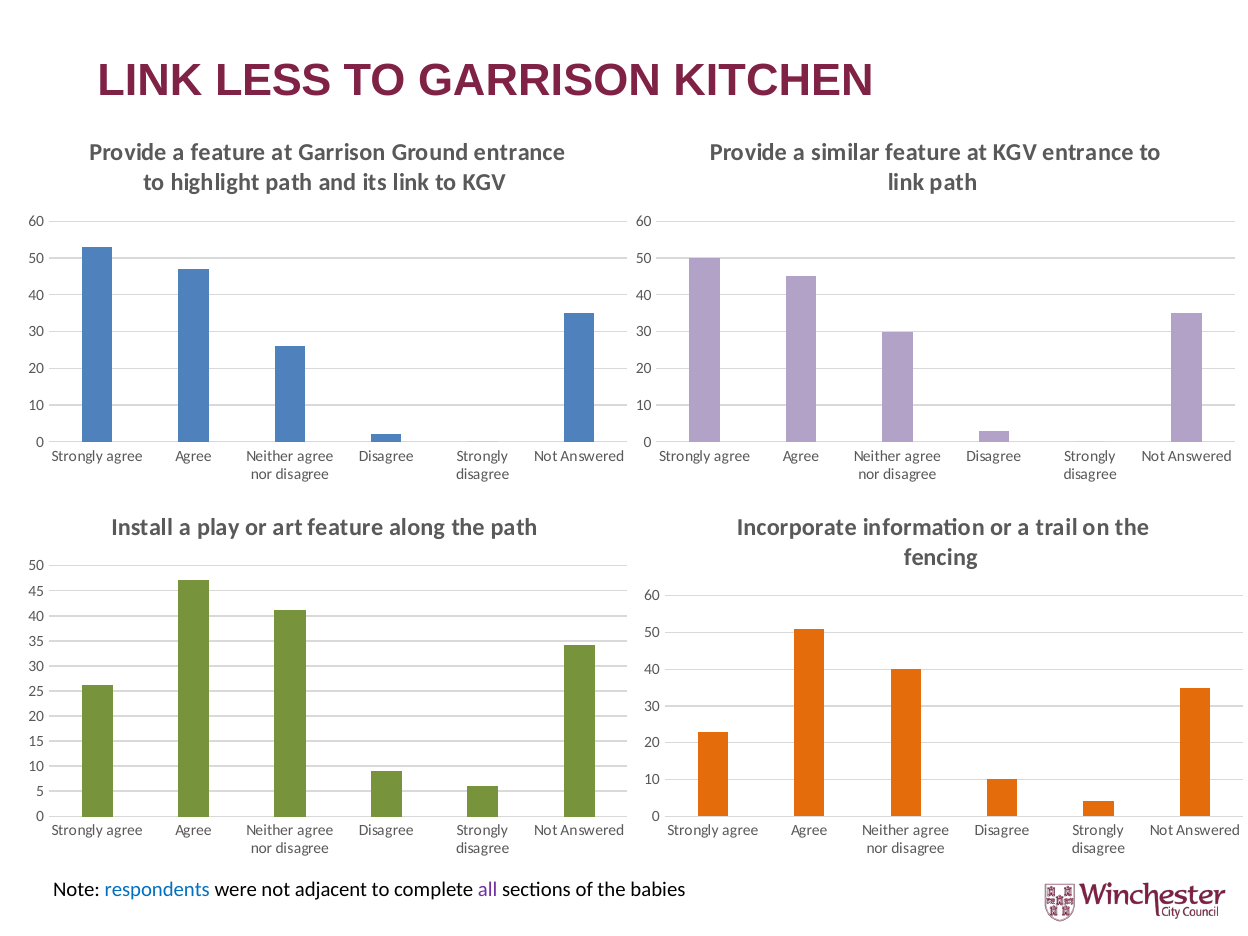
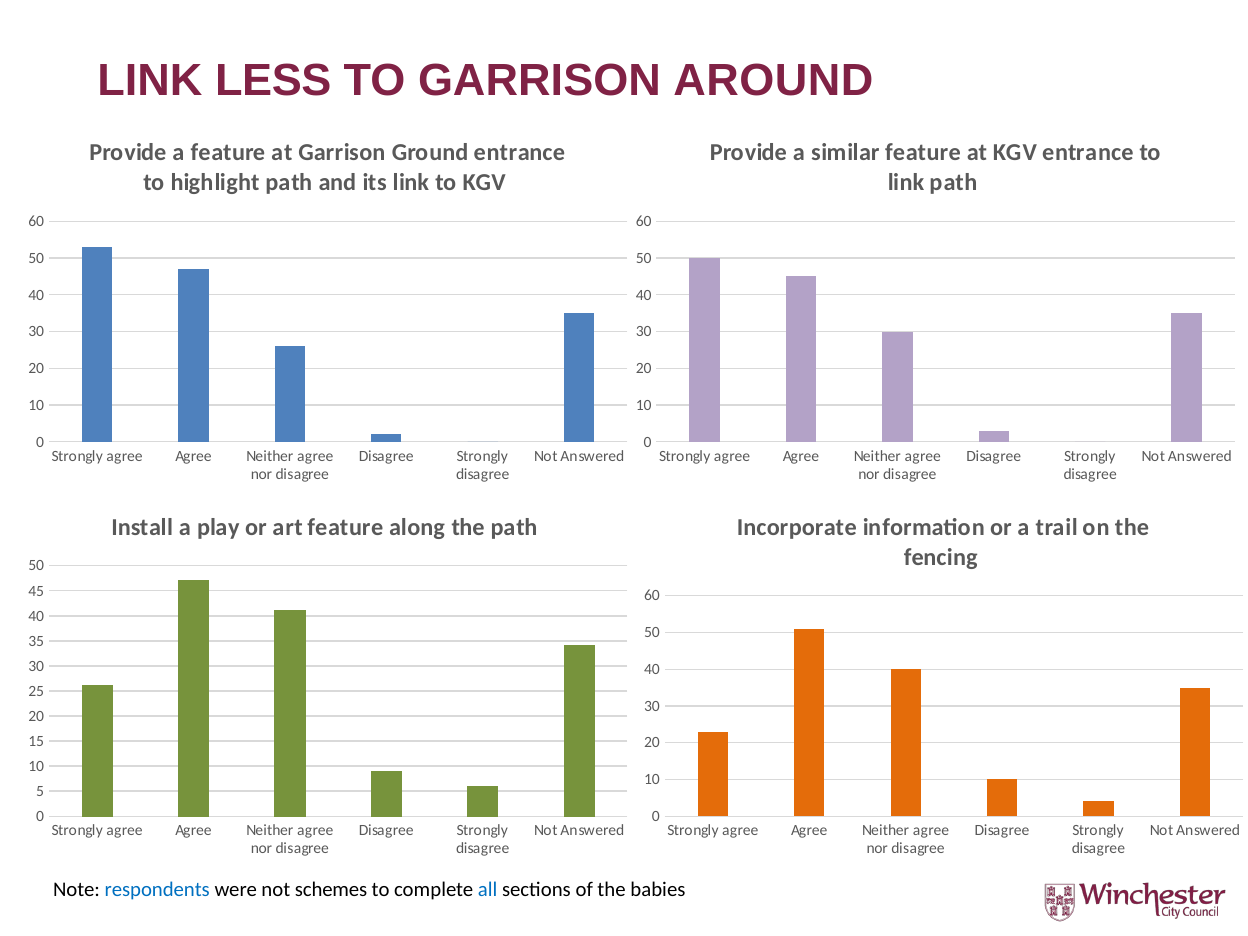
KITCHEN: KITCHEN -> AROUND
adjacent: adjacent -> schemes
all colour: purple -> blue
